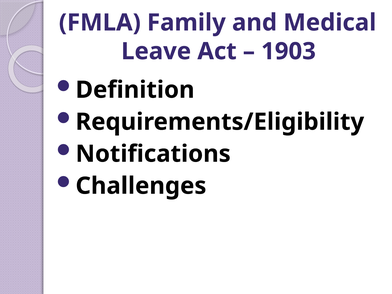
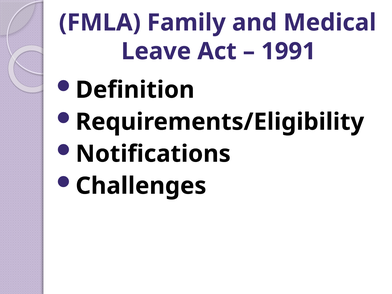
1903: 1903 -> 1991
